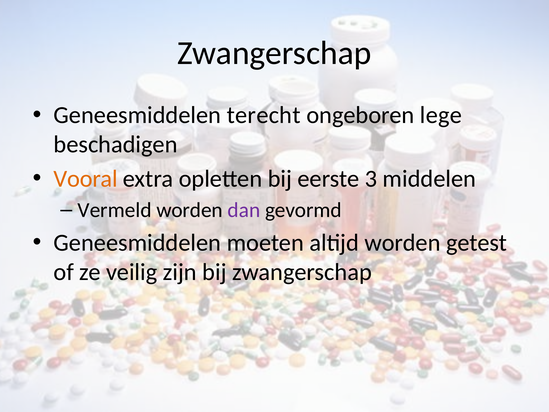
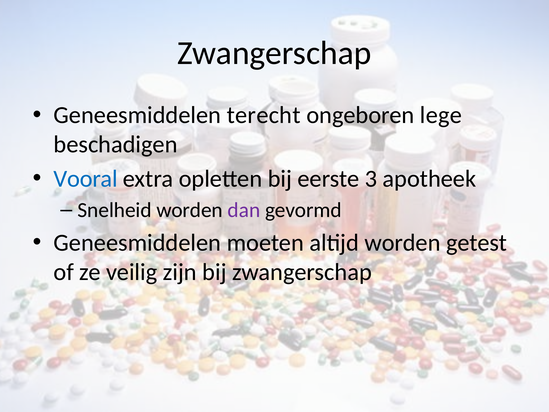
Vooral colour: orange -> blue
middelen: middelen -> apotheek
Vermeld: Vermeld -> Snelheid
